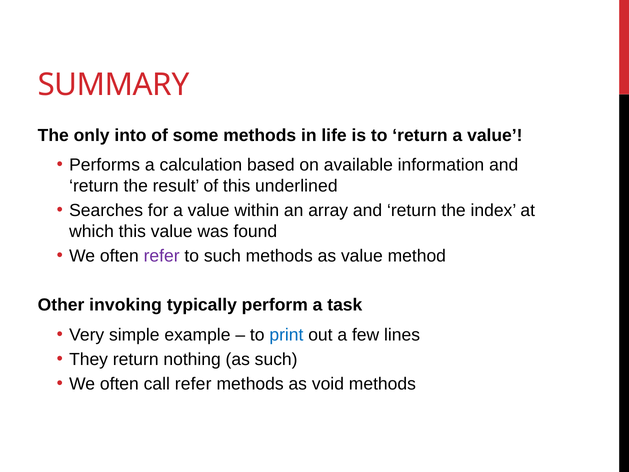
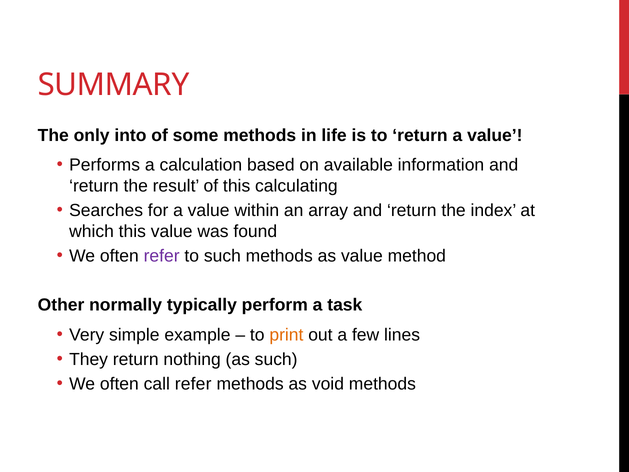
underlined: underlined -> calculating
invoking: invoking -> normally
print colour: blue -> orange
